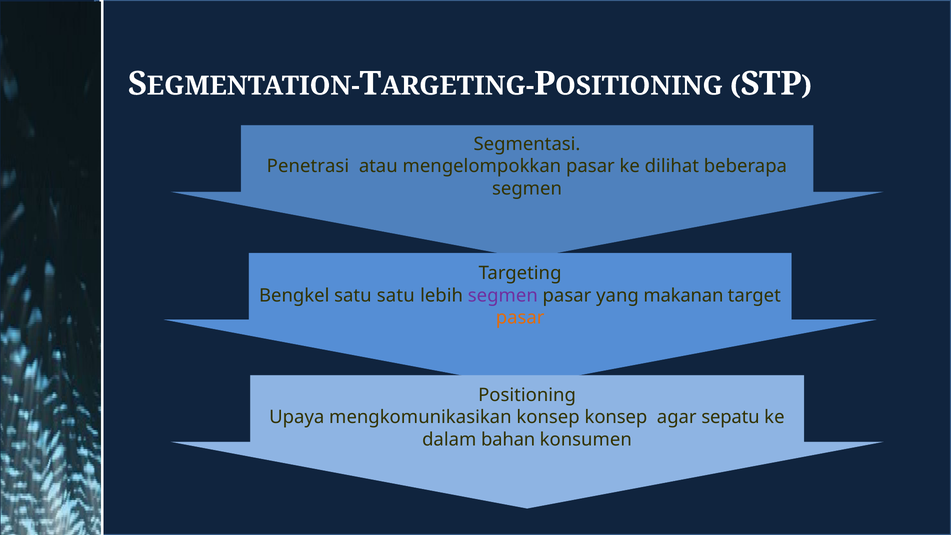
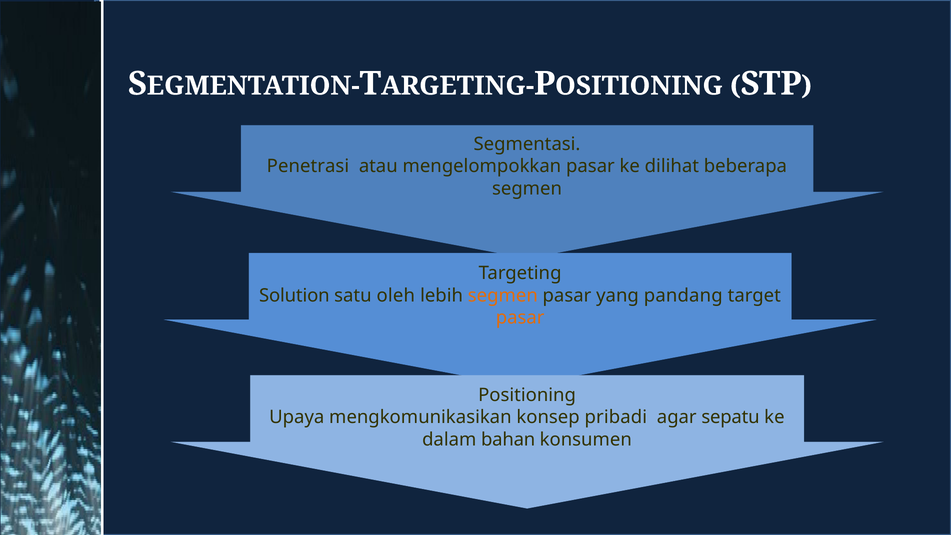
Bengkel: Bengkel -> Solution
satu satu: satu -> oleh
segmen at (503, 295) colour: purple -> orange
makanan: makanan -> pandang
konsep konsep: konsep -> pribadi
